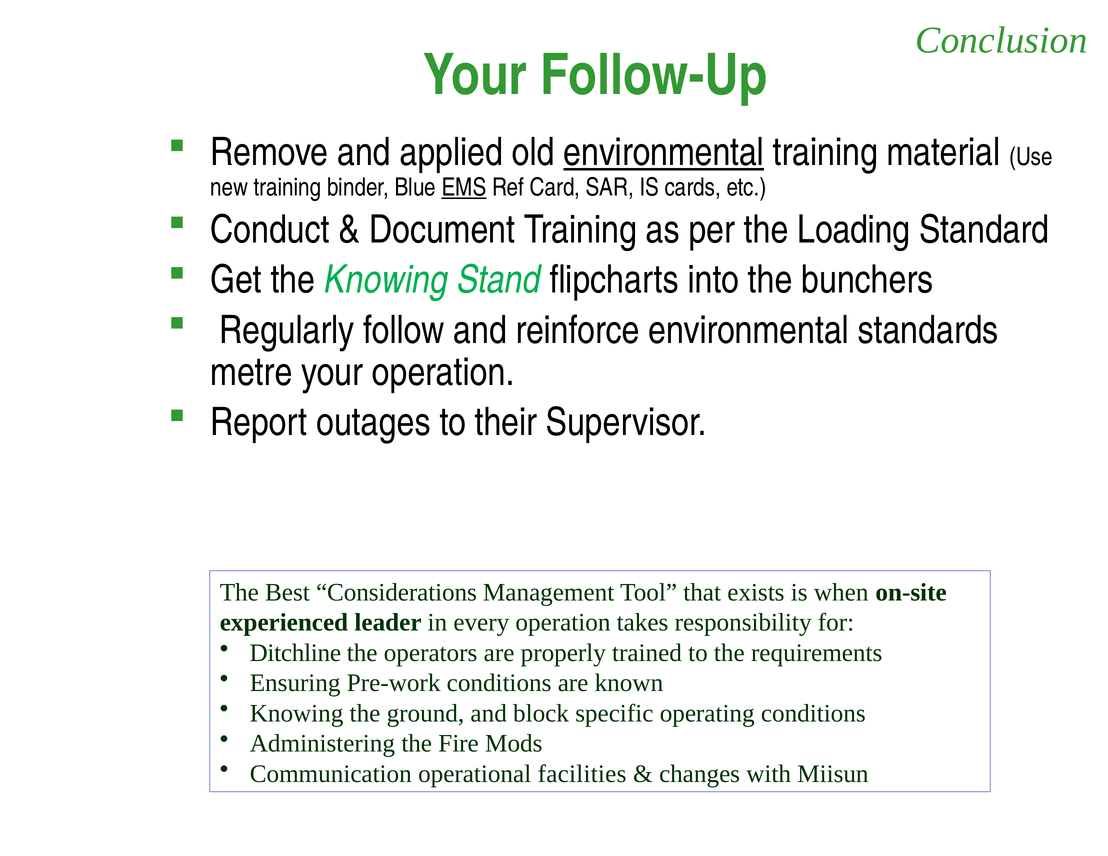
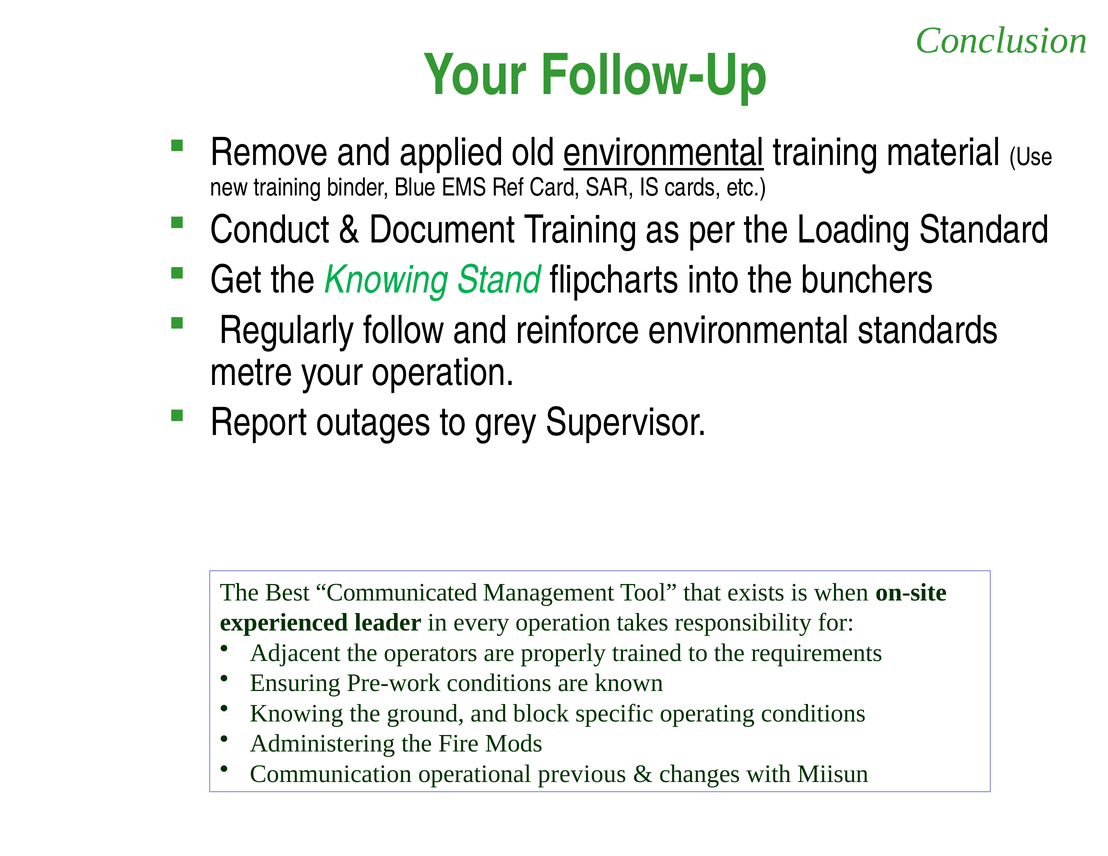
EMS underline: present -> none
their: their -> grey
Considerations: Considerations -> Communicated
Ditchline: Ditchline -> Adjacent
facilities: facilities -> previous
